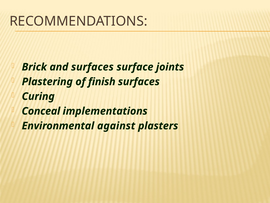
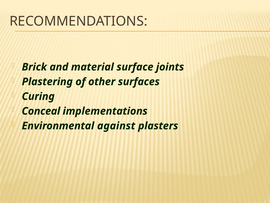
and surfaces: surfaces -> material
finish: finish -> other
